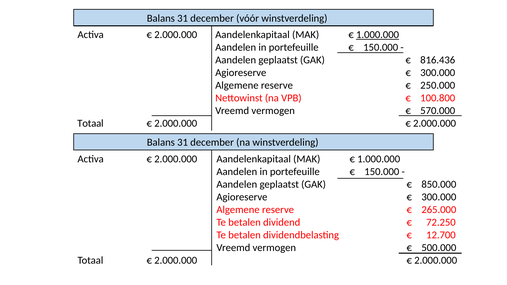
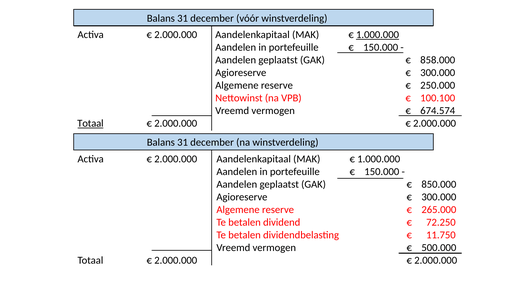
816.436: 816.436 -> 858.000
100.800: 100.800 -> 100.100
570.000: 570.000 -> 674.574
Totaal at (90, 124) underline: none -> present
12.700: 12.700 -> 11.750
